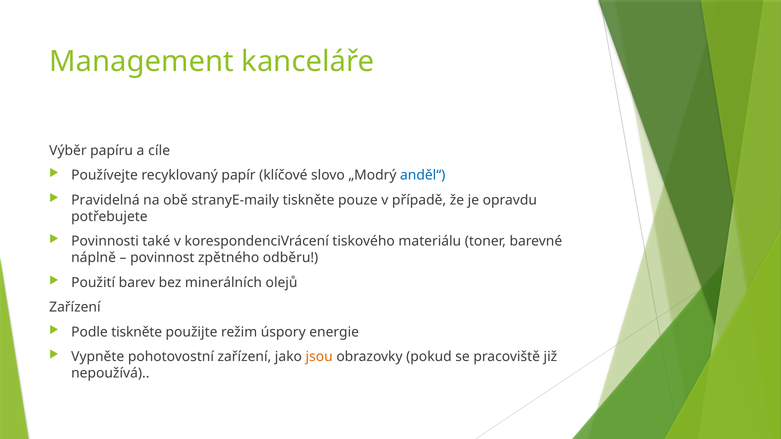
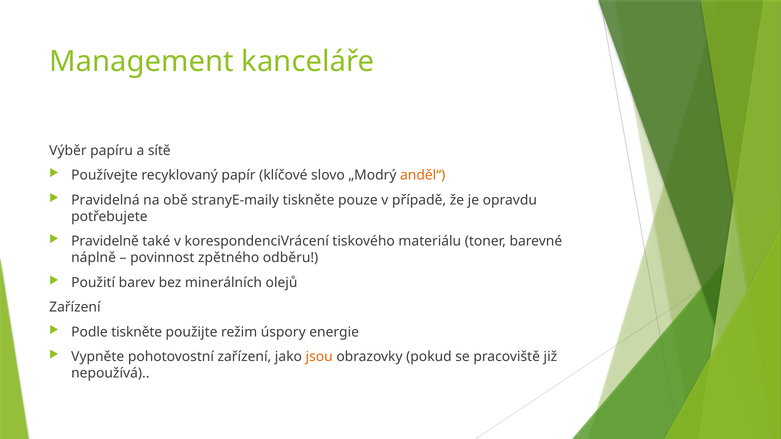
cíle: cíle -> sítě
anděl“ colour: blue -> orange
Povinnosti: Povinnosti -> Pravidelně
